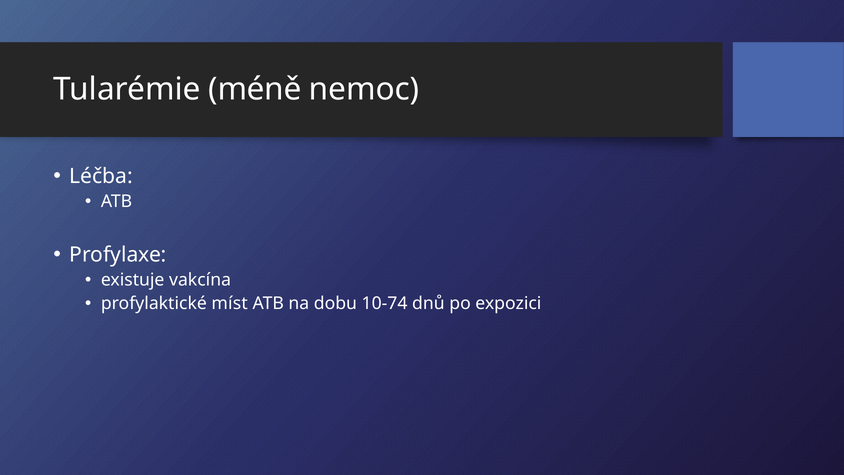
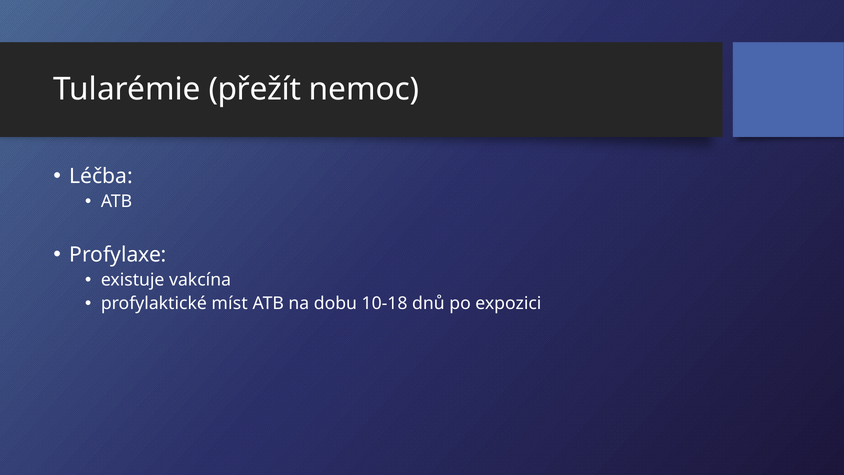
méně: méně -> přežít
10-74: 10-74 -> 10-18
